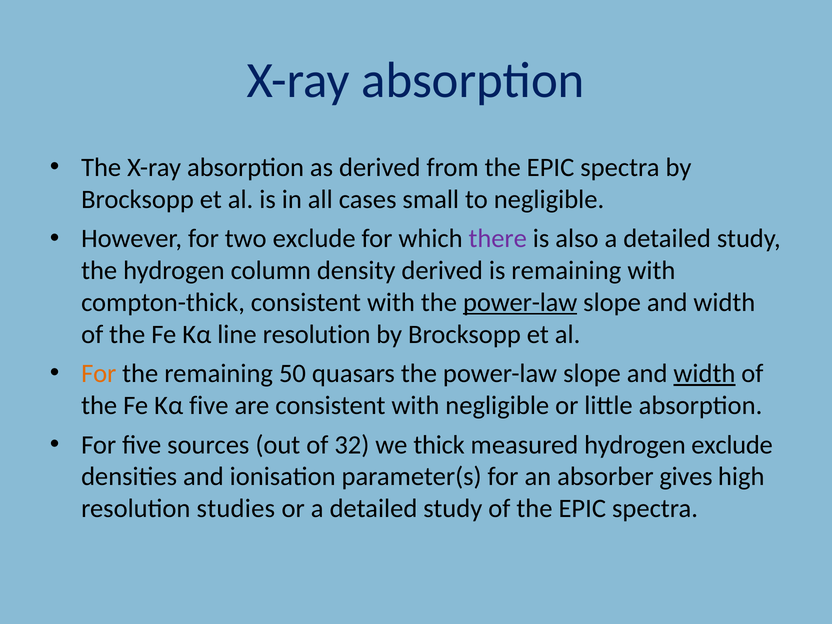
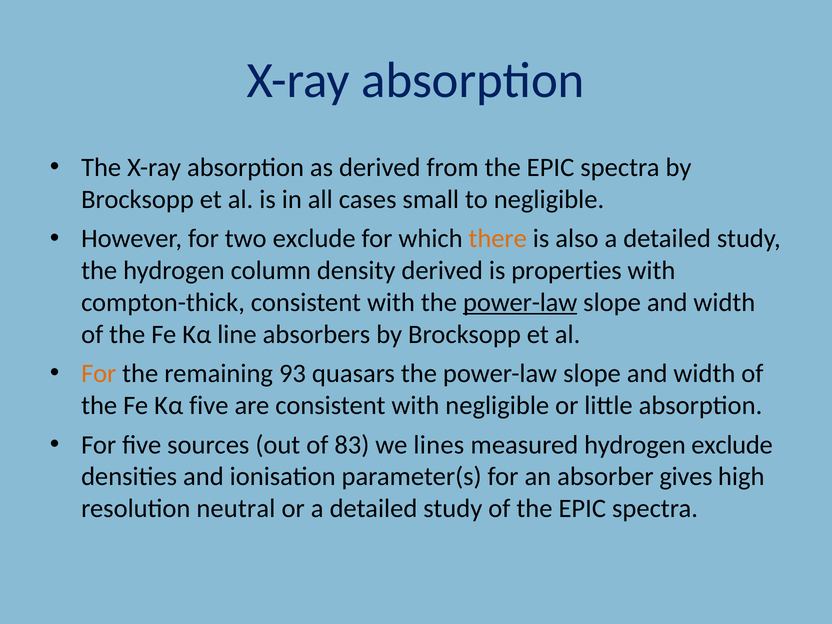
there colour: purple -> orange
is remaining: remaining -> properties
line resolution: resolution -> absorbers
50: 50 -> 93
width at (704, 374) underline: present -> none
32: 32 -> 83
thick: thick -> lines
studies: studies -> neutral
